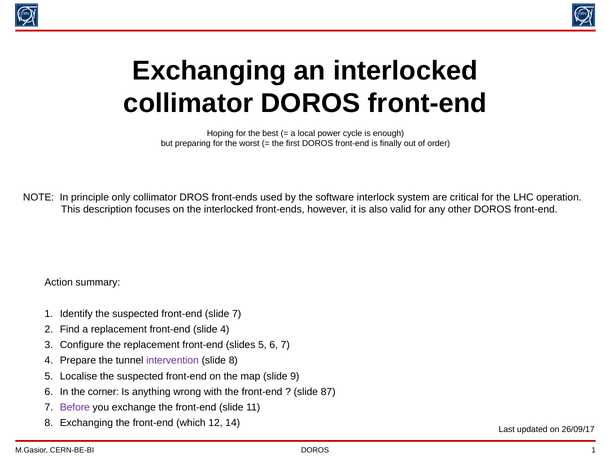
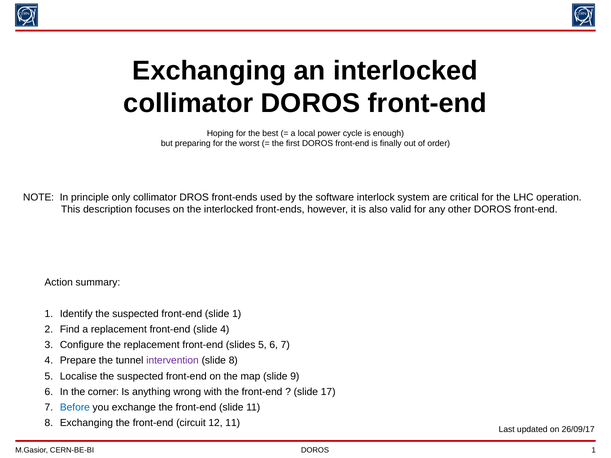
slide 7: 7 -> 1
87: 87 -> 17
Before colour: purple -> blue
which: which -> circuit
12 14: 14 -> 11
